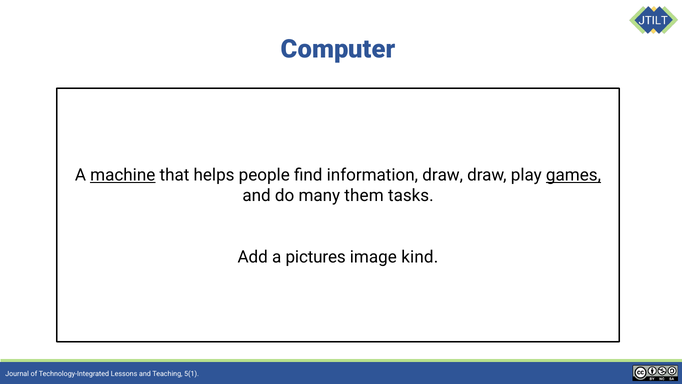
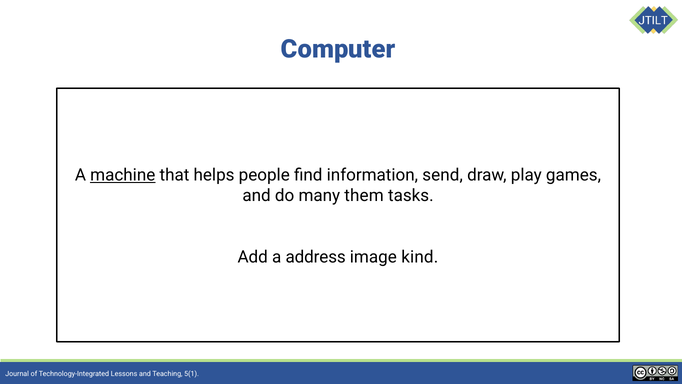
information draw: draw -> send
games underline: present -> none
pictures: pictures -> address
